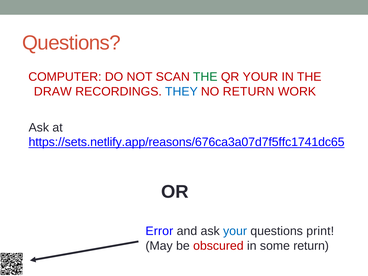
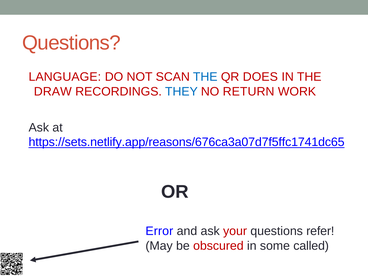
COMPUTER: COMPUTER -> LANGUAGE
THE at (205, 77) colour: green -> blue
QR YOUR: YOUR -> DOES
your at (235, 231) colour: blue -> red
print: print -> refer
some return: return -> called
